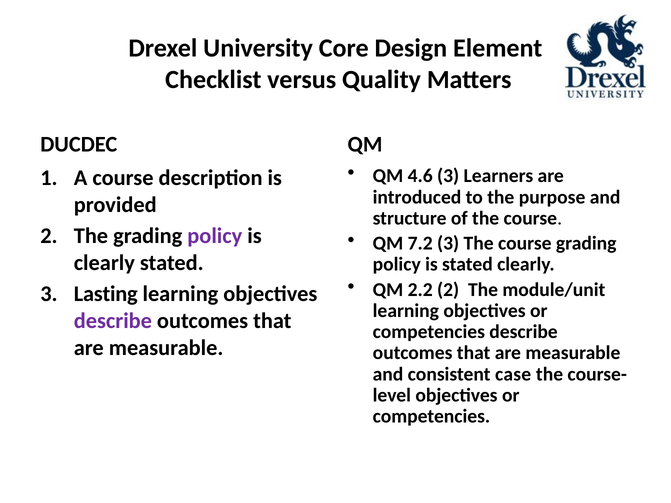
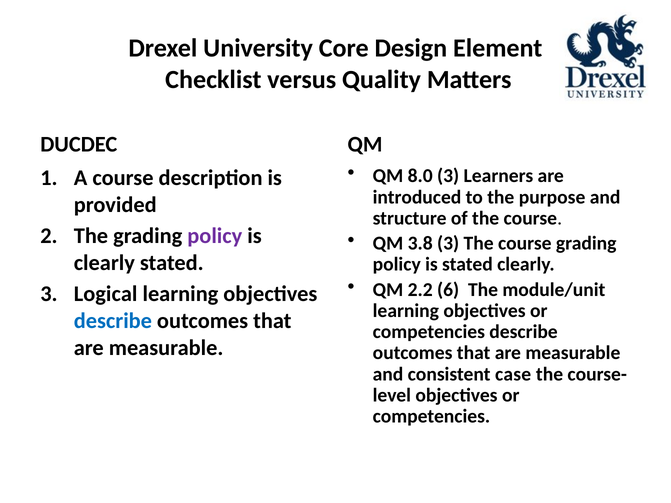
4.6: 4.6 -> 8.0
7.2: 7.2 -> 3.8
2.2 2: 2 -> 6
Lasting: Lasting -> Logical
describe at (113, 321) colour: purple -> blue
